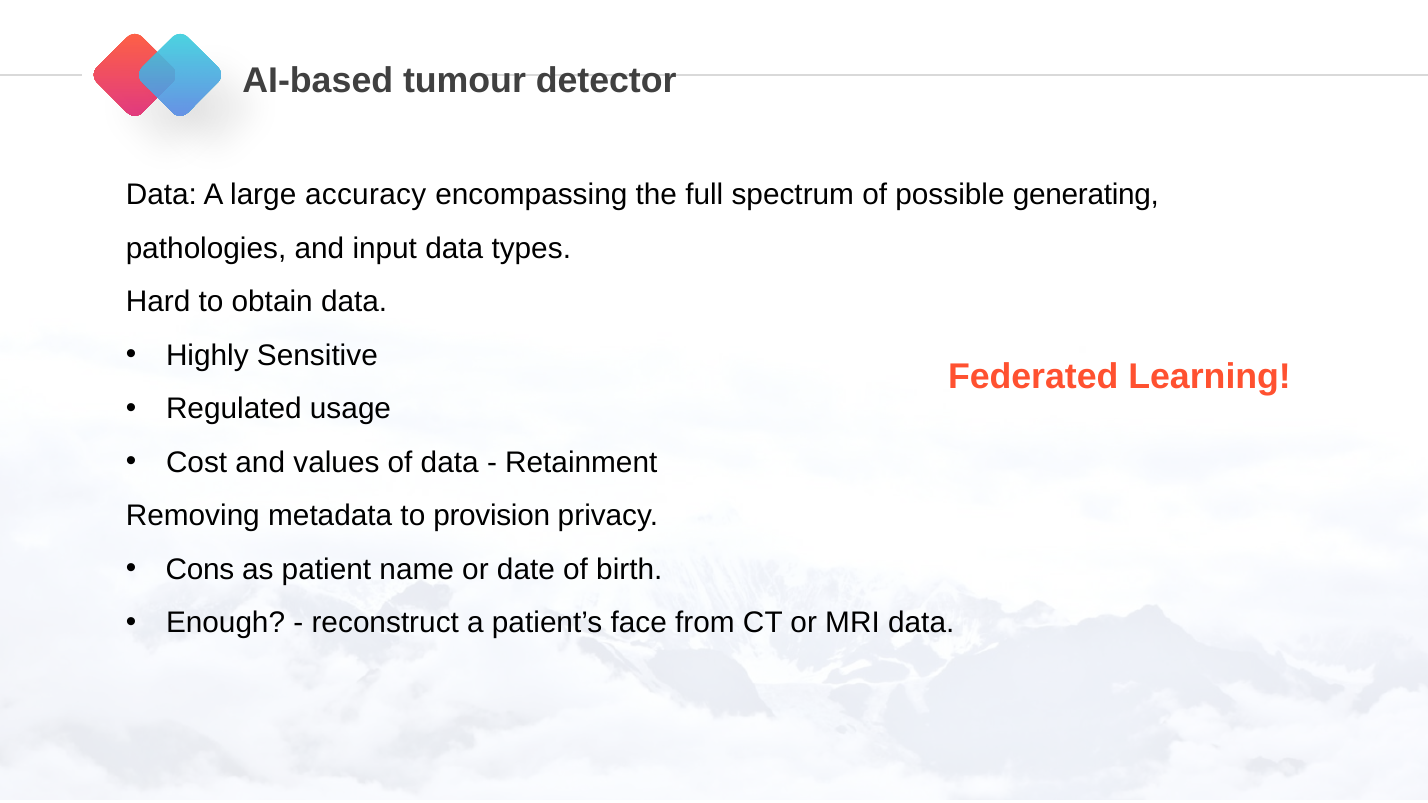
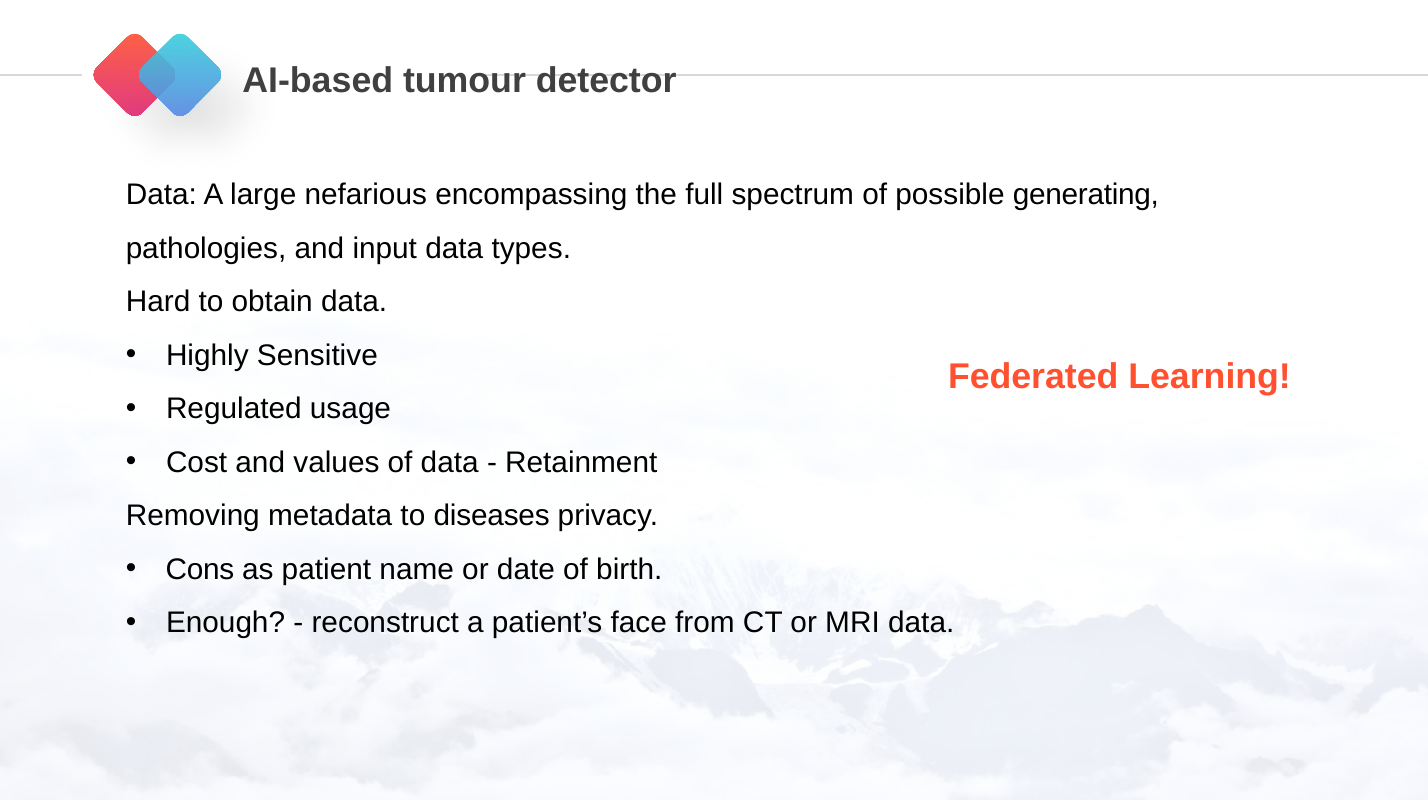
accuracy: accuracy -> nefarious
provision: provision -> diseases
